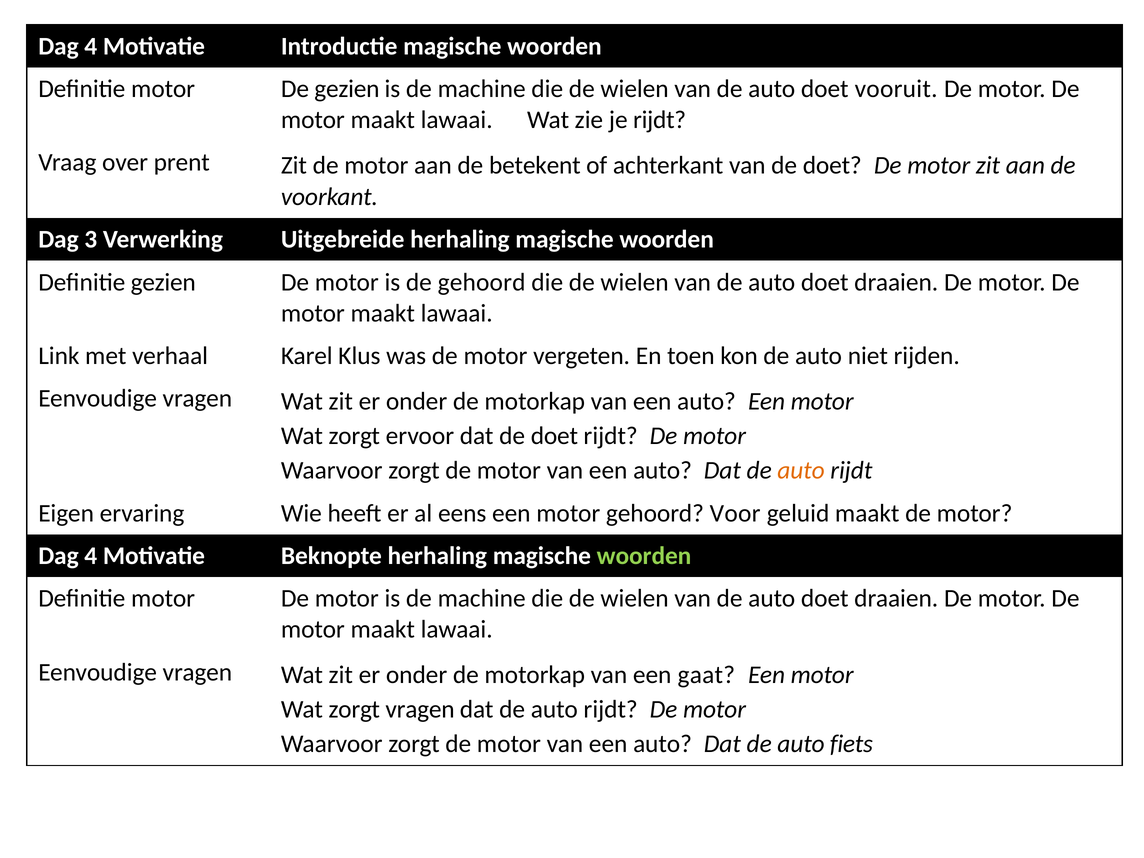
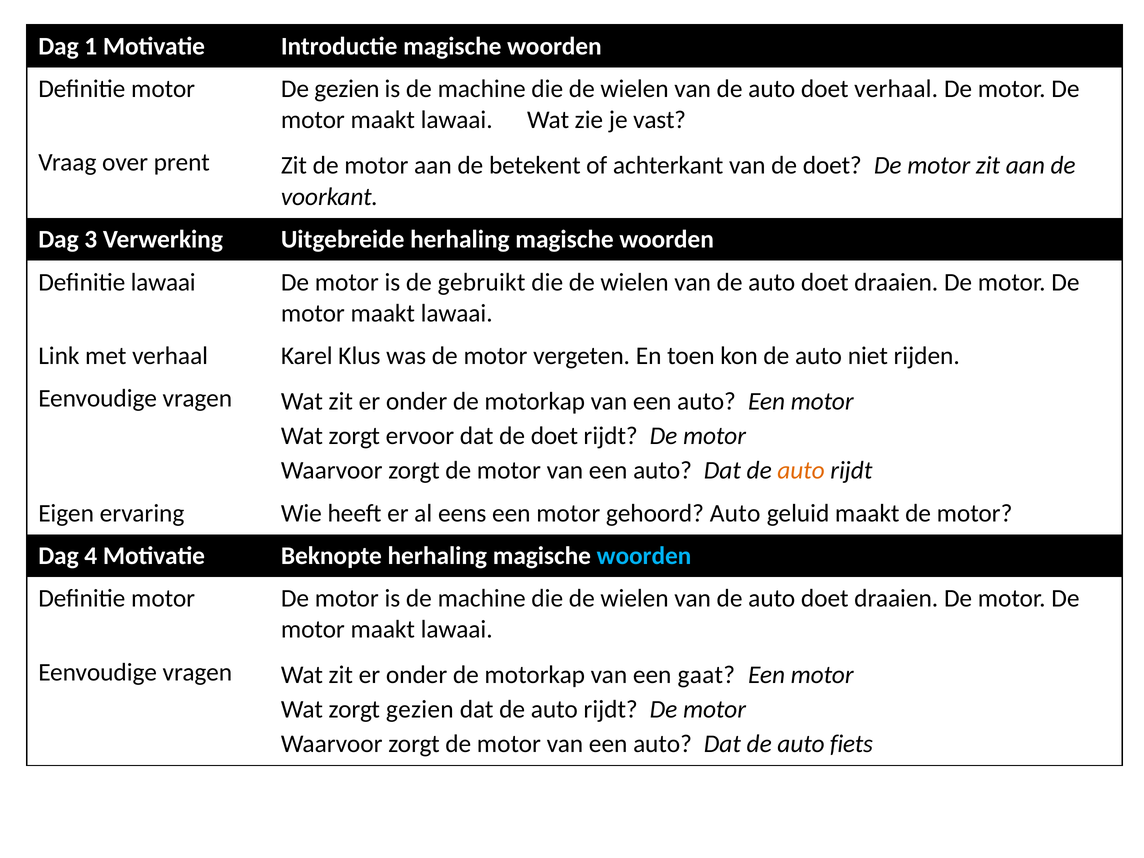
4 at (91, 46): 4 -> 1
doet vooruit: vooruit -> verhaal
je rijdt: rijdt -> vast
Definitie gezien: gezien -> lawaai
de gehoord: gehoord -> gebruikt
gehoord Voor: Voor -> Auto
woorden at (644, 556) colour: light green -> light blue
zorgt vragen: vragen -> gezien
